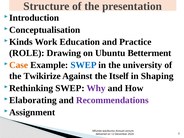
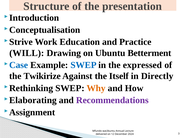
Kinds: Kinds -> Strive
ROLE: ROLE -> WILL
Case colour: orange -> blue
university: university -> expressed
Shaping: Shaping -> Directly
Why colour: purple -> orange
